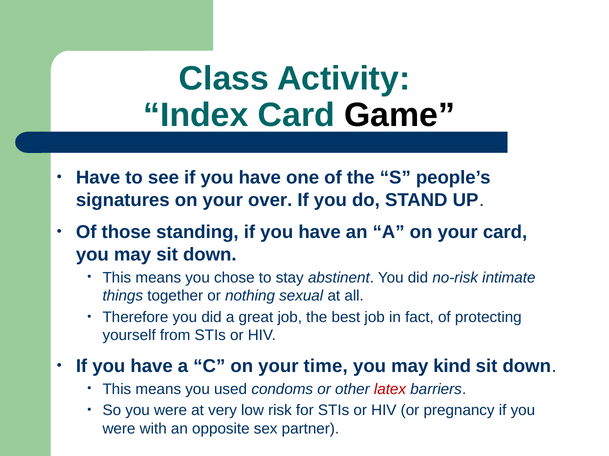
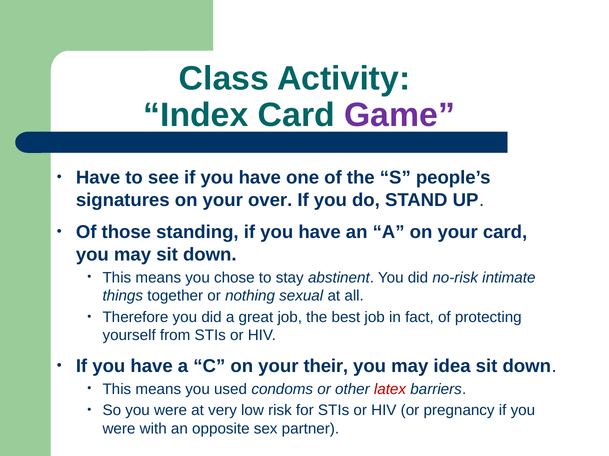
Game colour: black -> purple
time: time -> their
kind: kind -> idea
